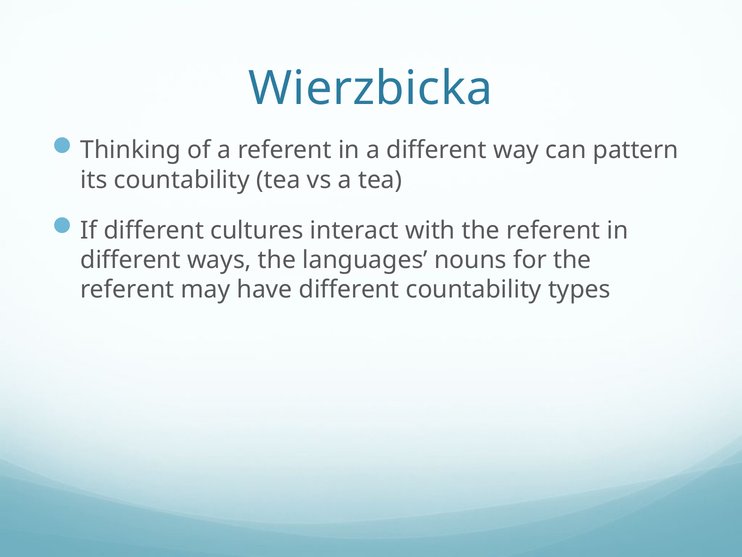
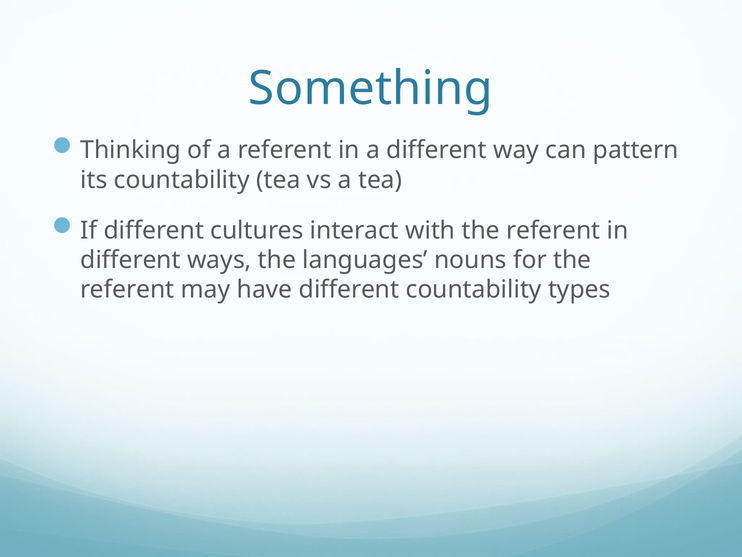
Wierzbicka: Wierzbicka -> Something
